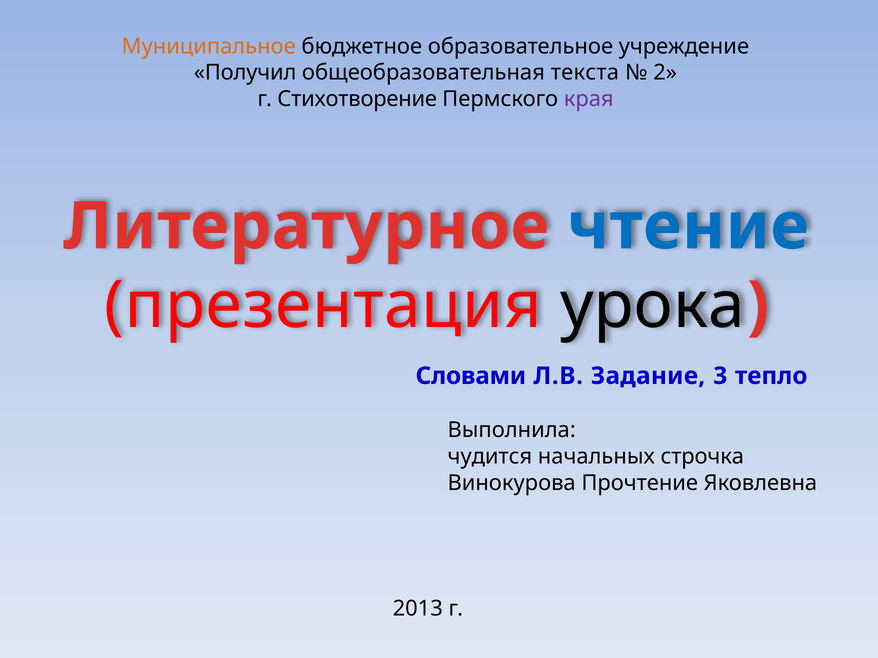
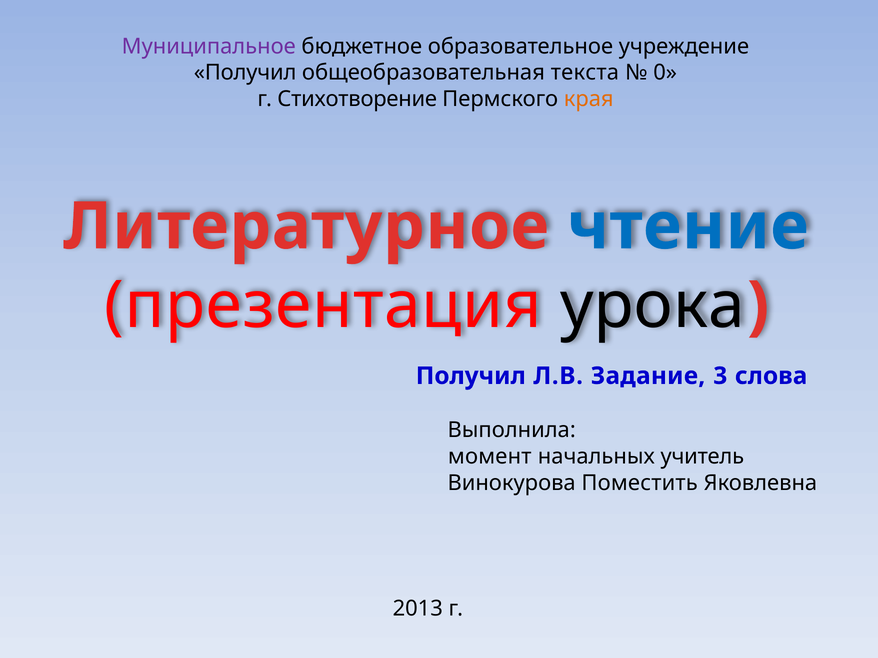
Муниципальное colour: orange -> purple
2: 2 -> 0
края colour: purple -> orange
Словами at (471, 376): Словами -> Получил
тепло: тепло -> слова
чудится: чудится -> момент
строчка: строчка -> учитель
Прочтение: Прочтение -> Поместить
